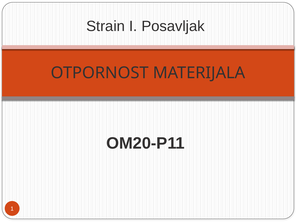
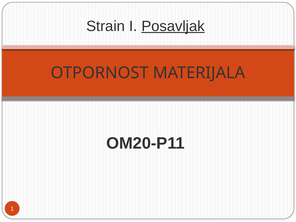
Posavljak underline: none -> present
